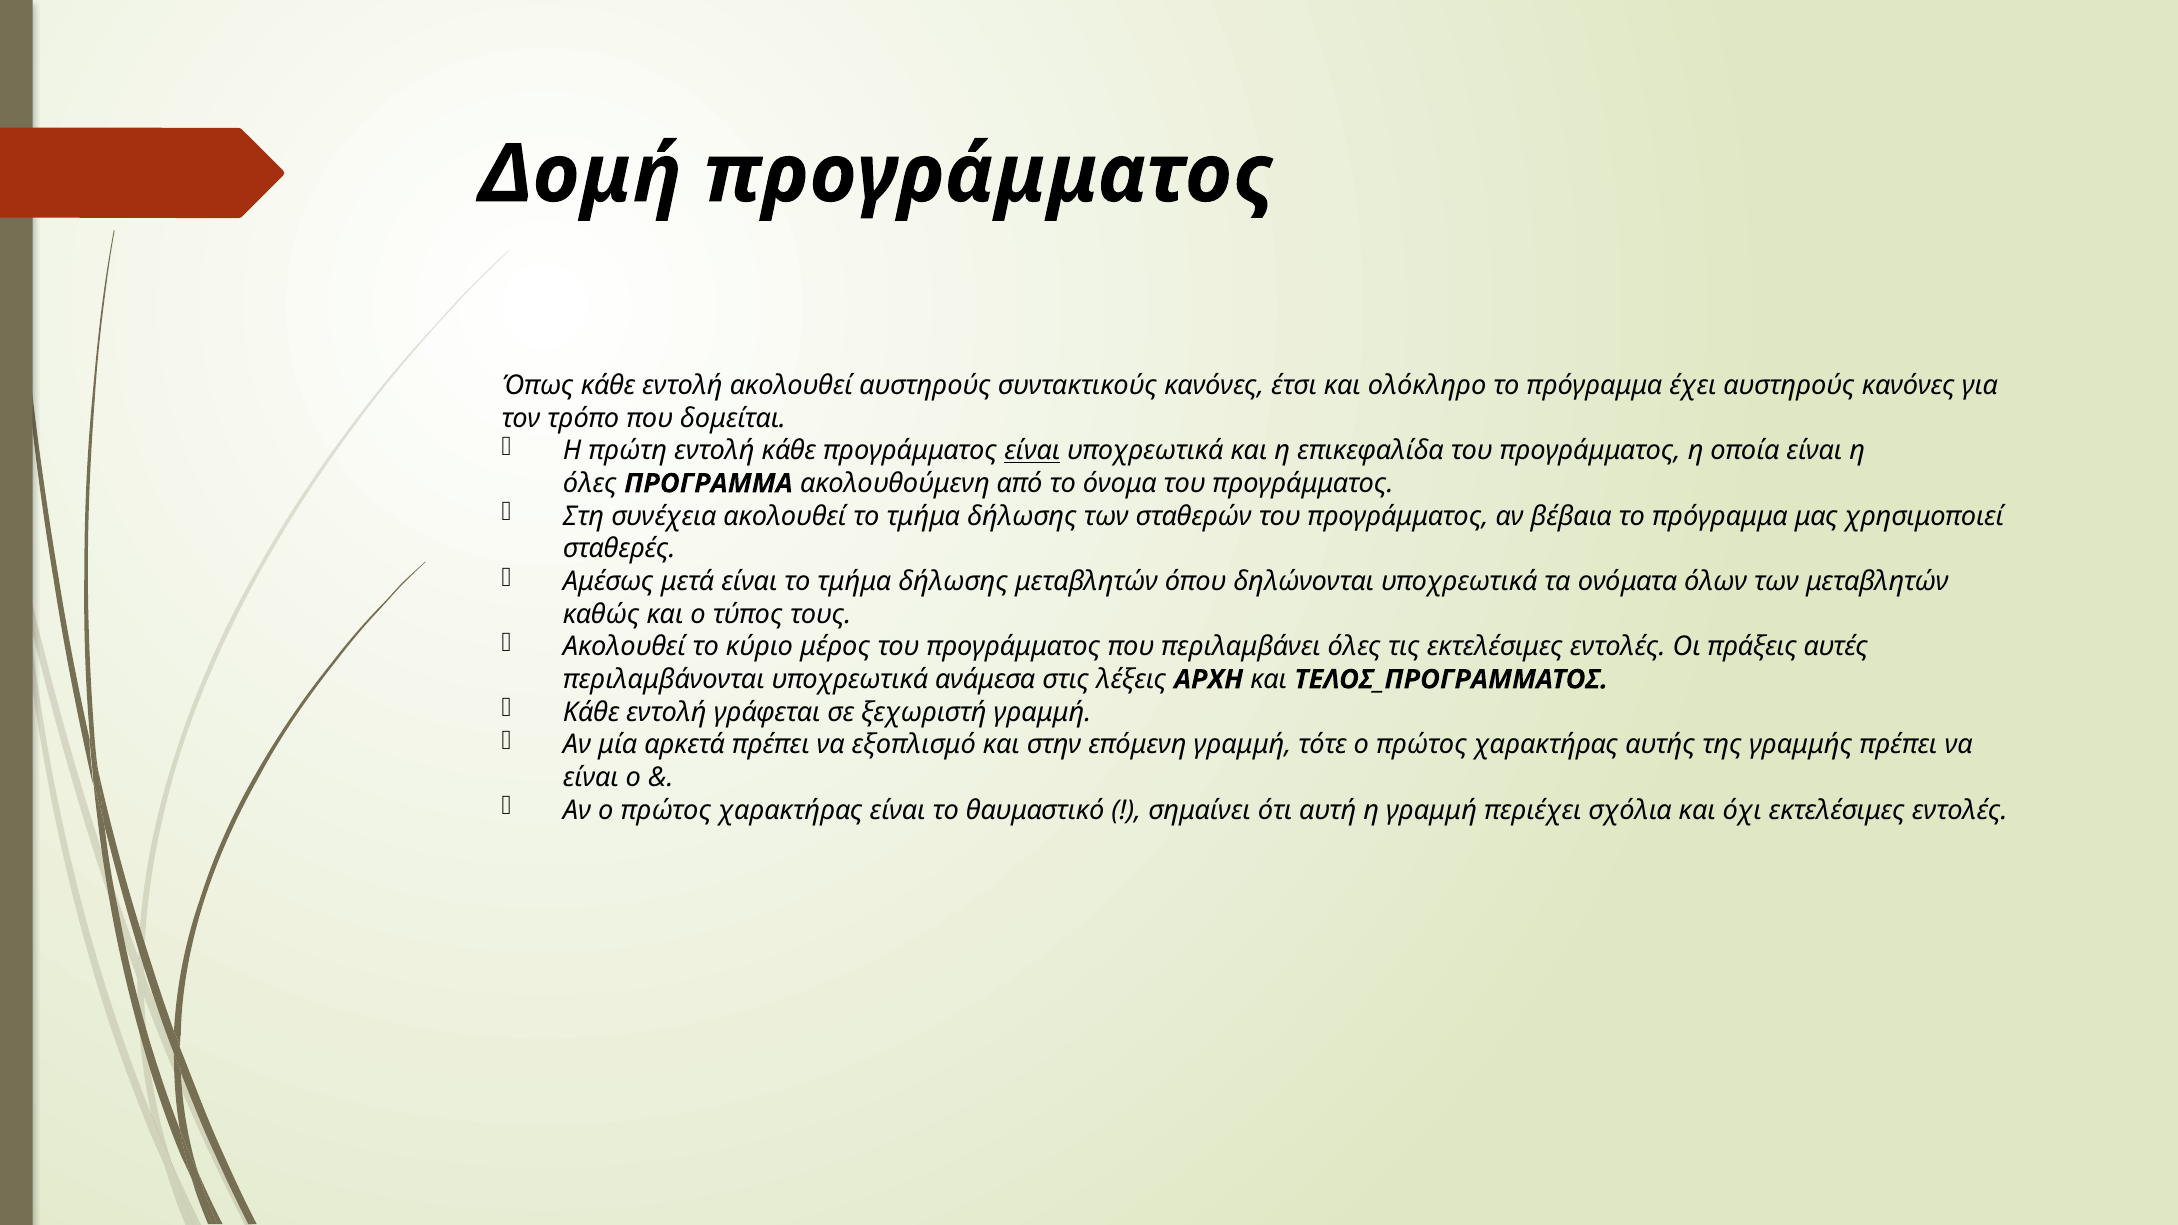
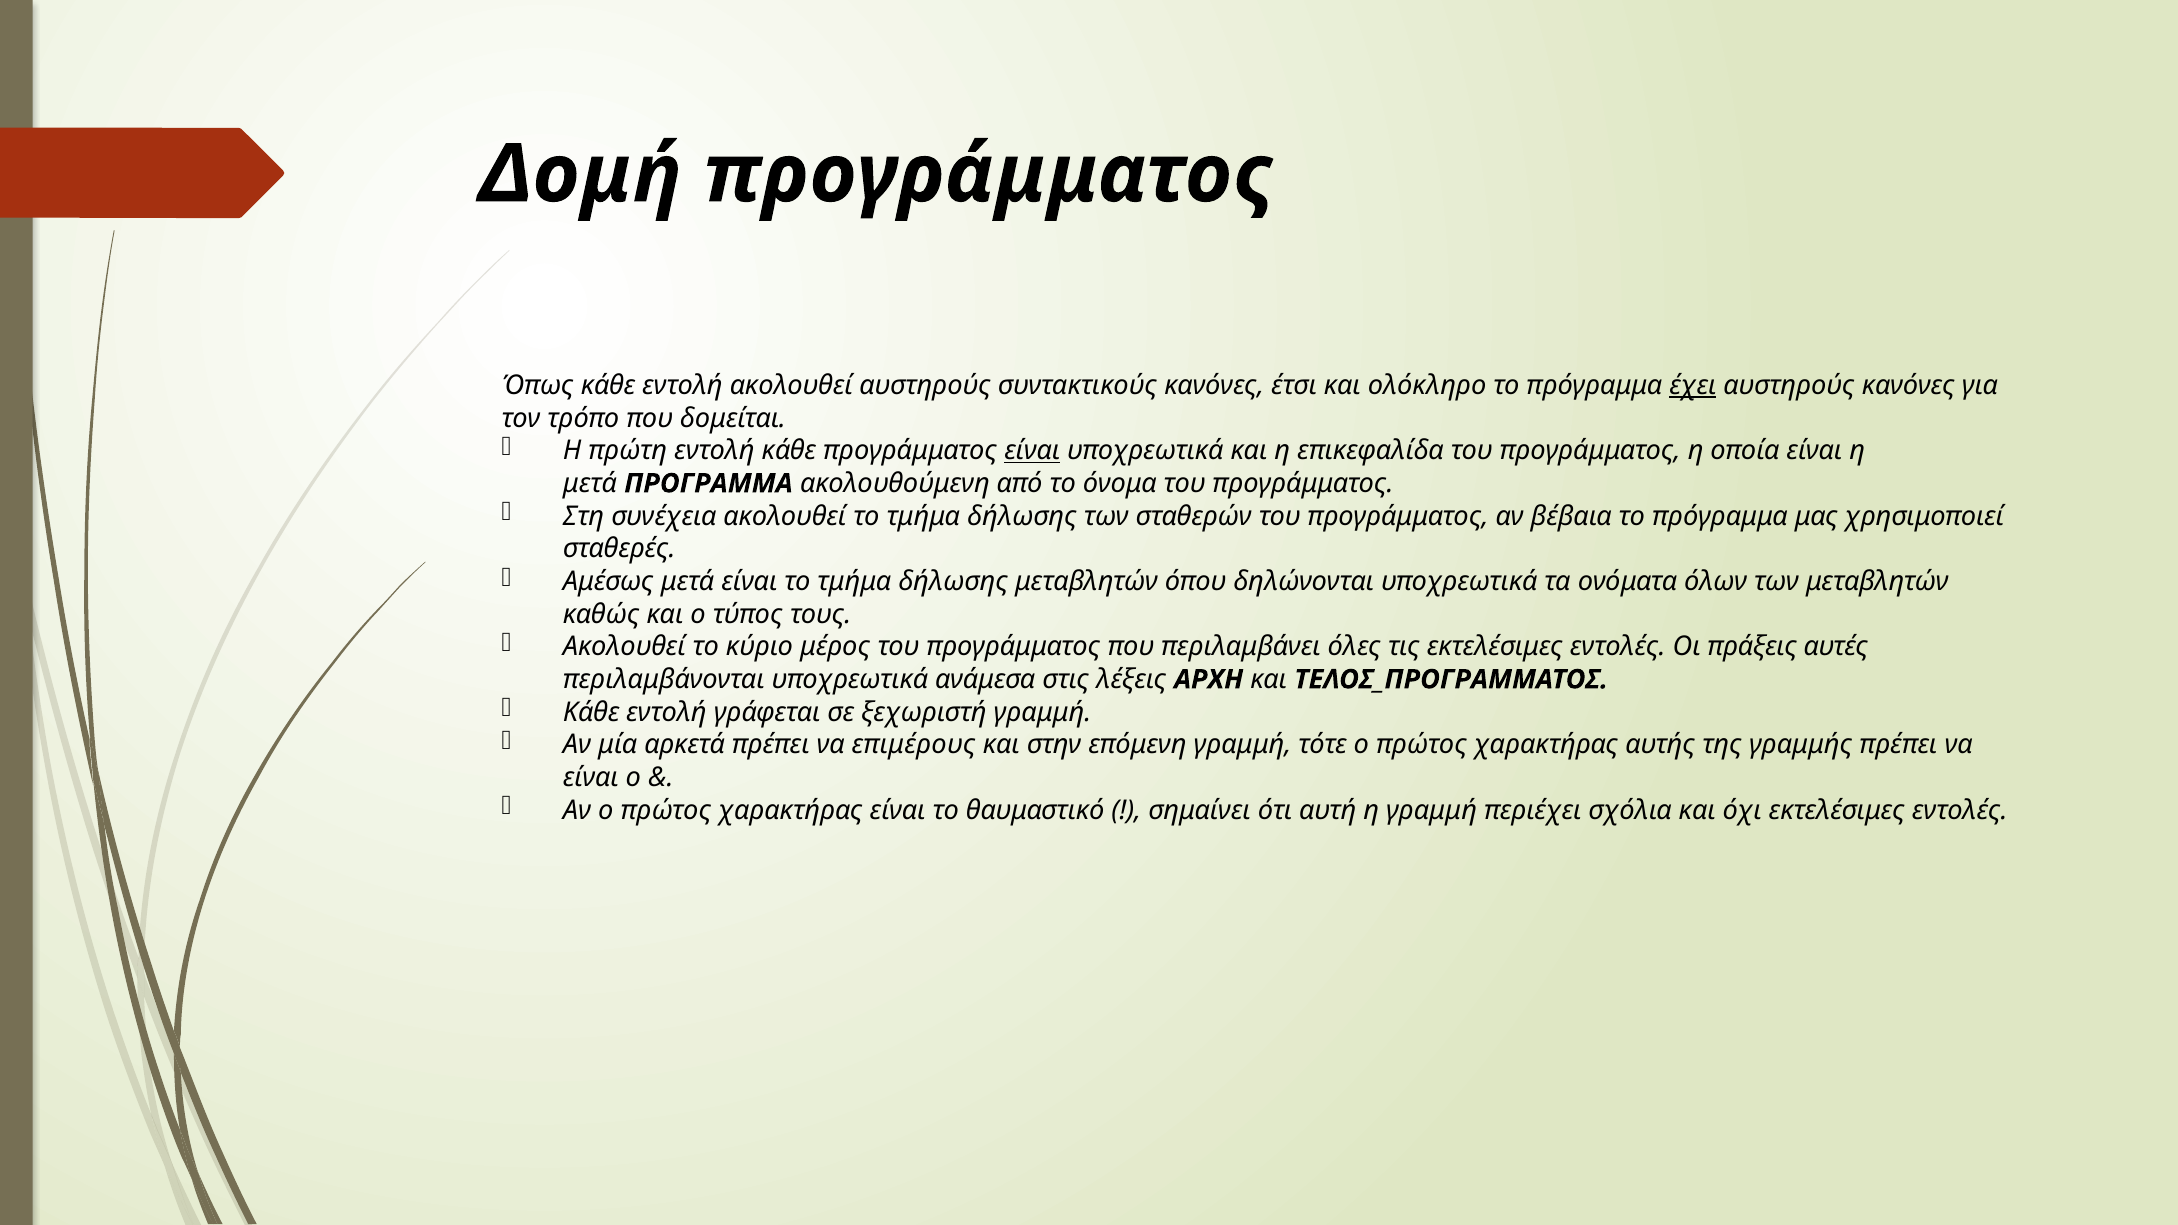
έχει underline: none -> present
όλες at (590, 484): όλες -> μετά
εξοπλισμό: εξοπλισμό -> επιμέρους
